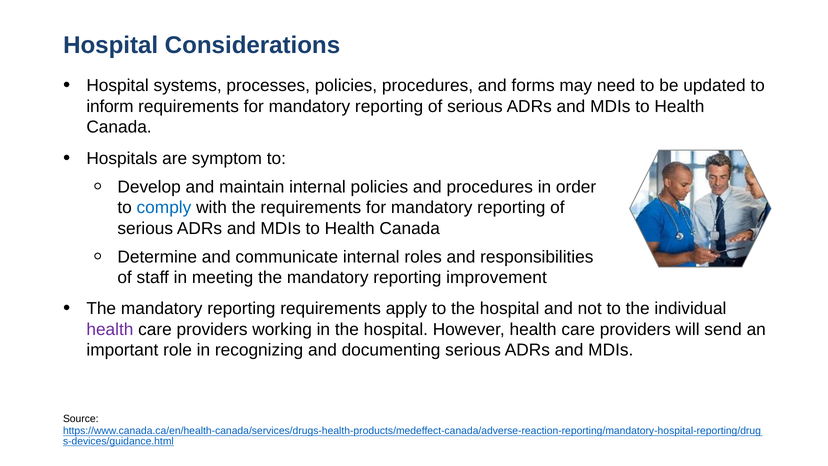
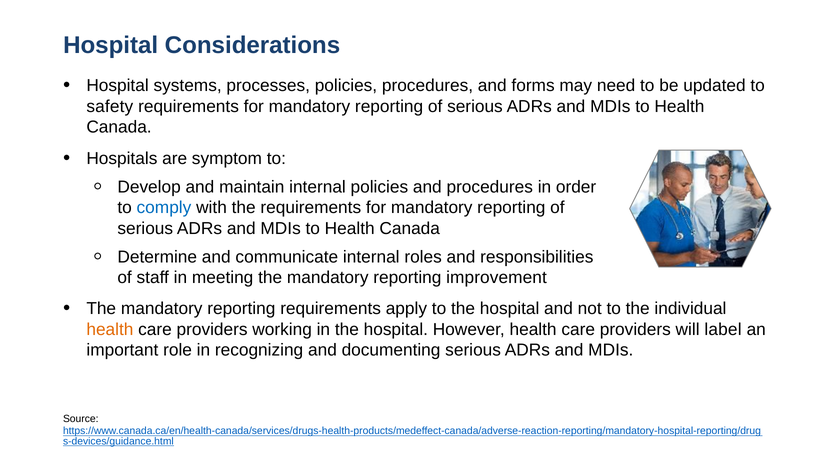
inform: inform -> safety
health at (110, 329) colour: purple -> orange
send: send -> label
